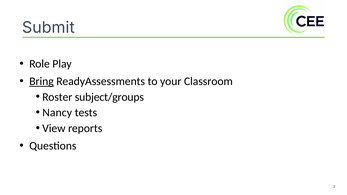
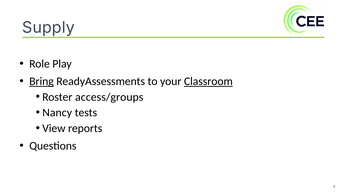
Submit: Submit -> Supply
Classroom underline: none -> present
subject/groups: subject/groups -> access/groups
